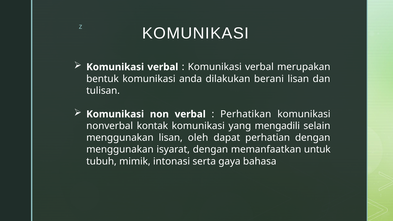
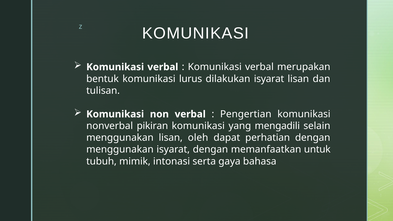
anda: anda -> lurus
dilakukan berani: berani -> isyarat
Perhatikan: Perhatikan -> Pengertian
kontak: kontak -> pikiran
